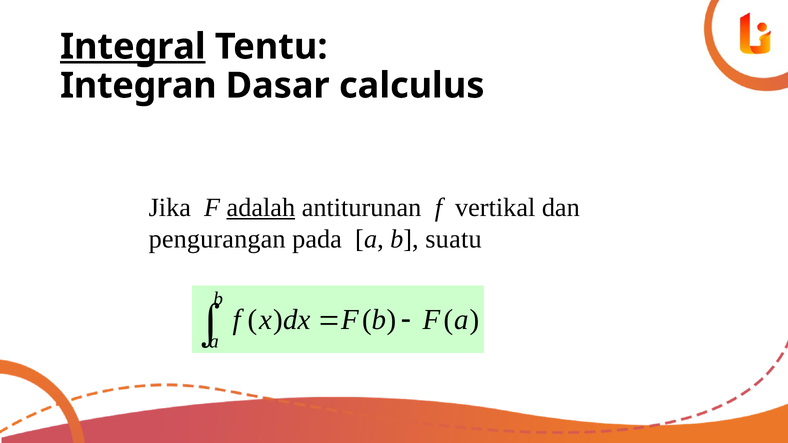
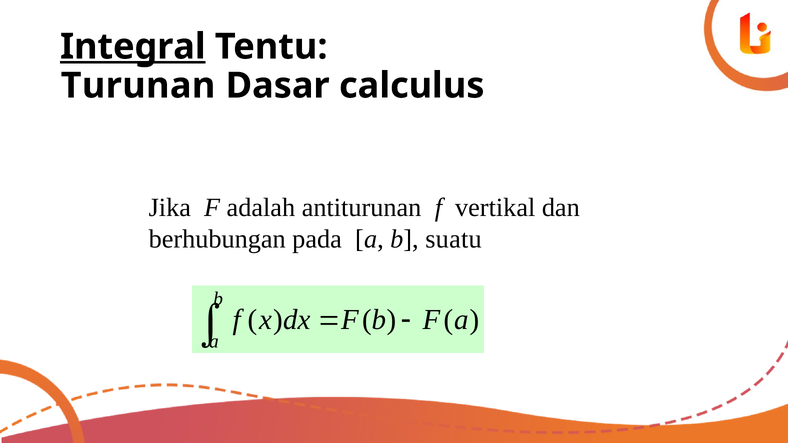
Integran: Integran -> Turunan
adalah underline: present -> none
pengurangan: pengurangan -> berhubungan
